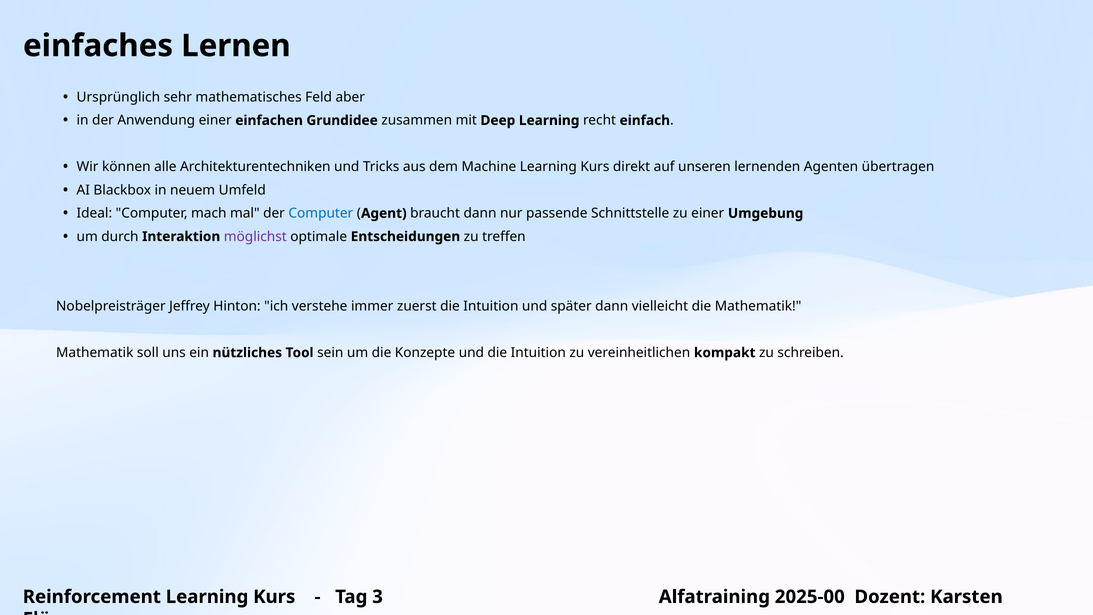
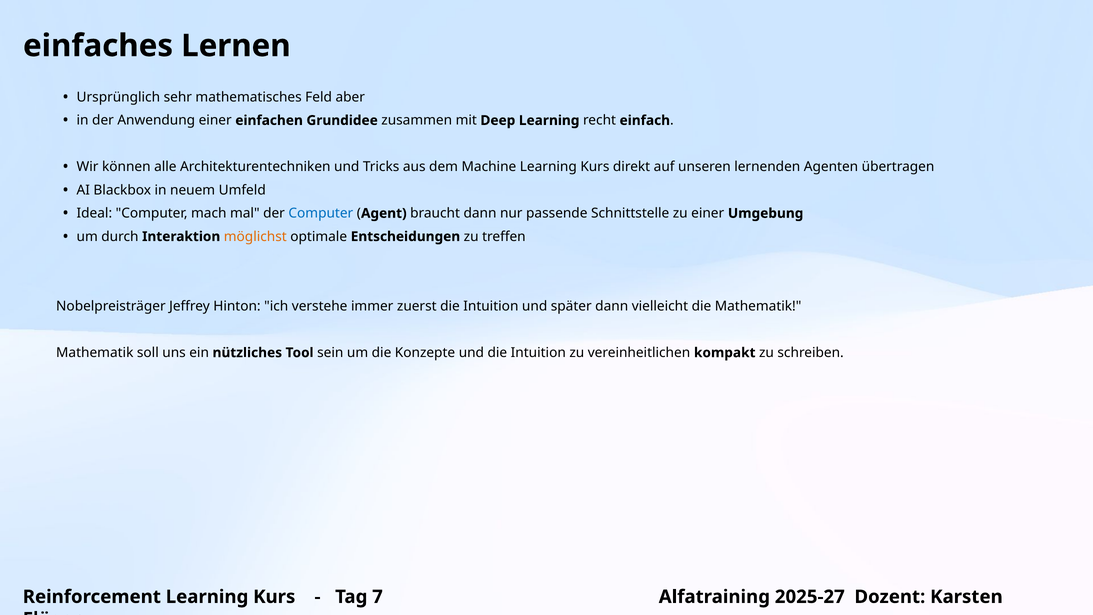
möglichst colour: purple -> orange
3: 3 -> 7
2025-00: 2025-00 -> 2025-27
